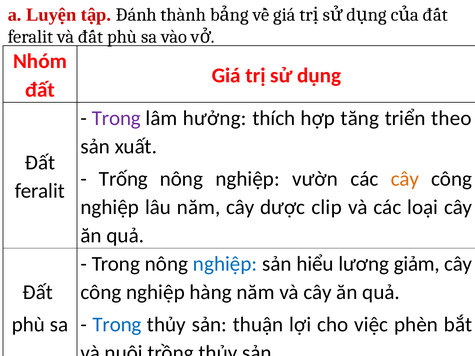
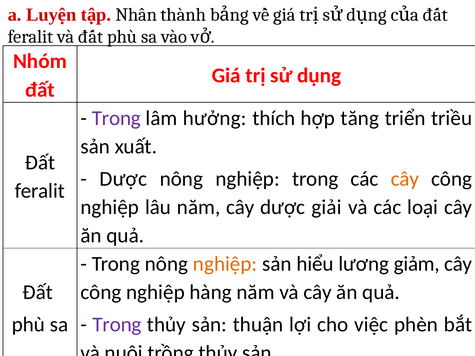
Đánh: Đánh -> Nhân
theo: theo -> triều
Trống at (123, 179): Trống -> Dược
nghiệp vườn: vườn -> trong
clip: clip -> giải
nghiệp at (225, 264) colour: blue -> orange
Trong at (117, 325) colour: blue -> purple
